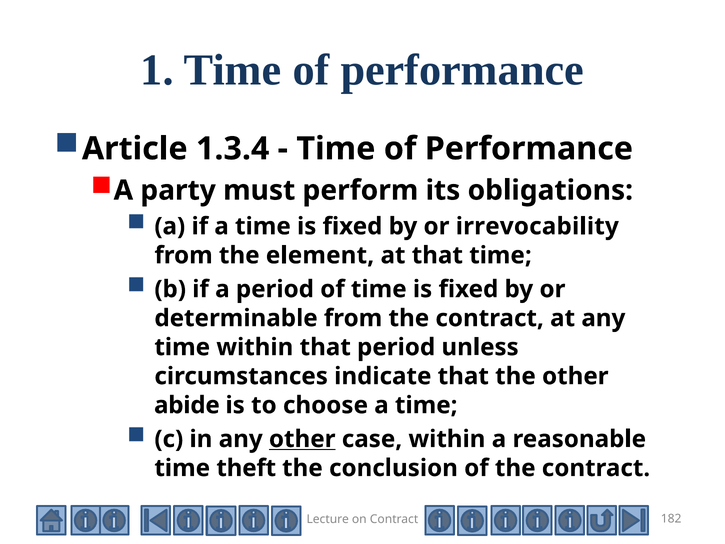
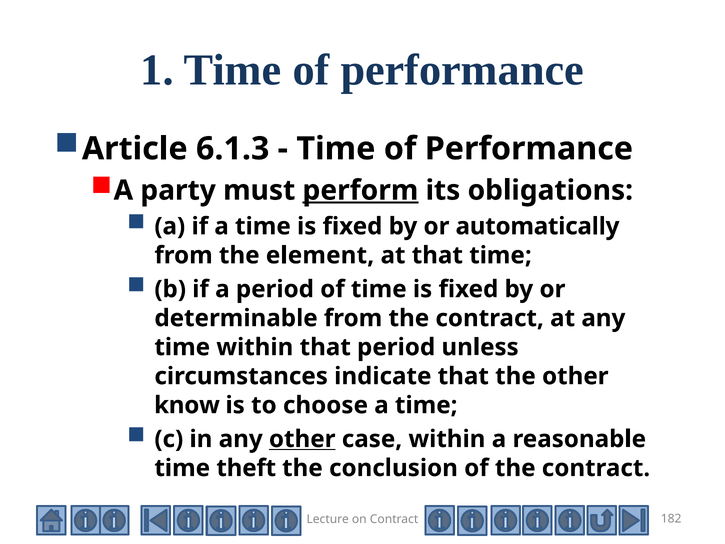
1.3.4: 1.3.4 -> 6.1.3
perform underline: none -> present
irrevocability: irrevocability -> automatically
abide: abide -> know
